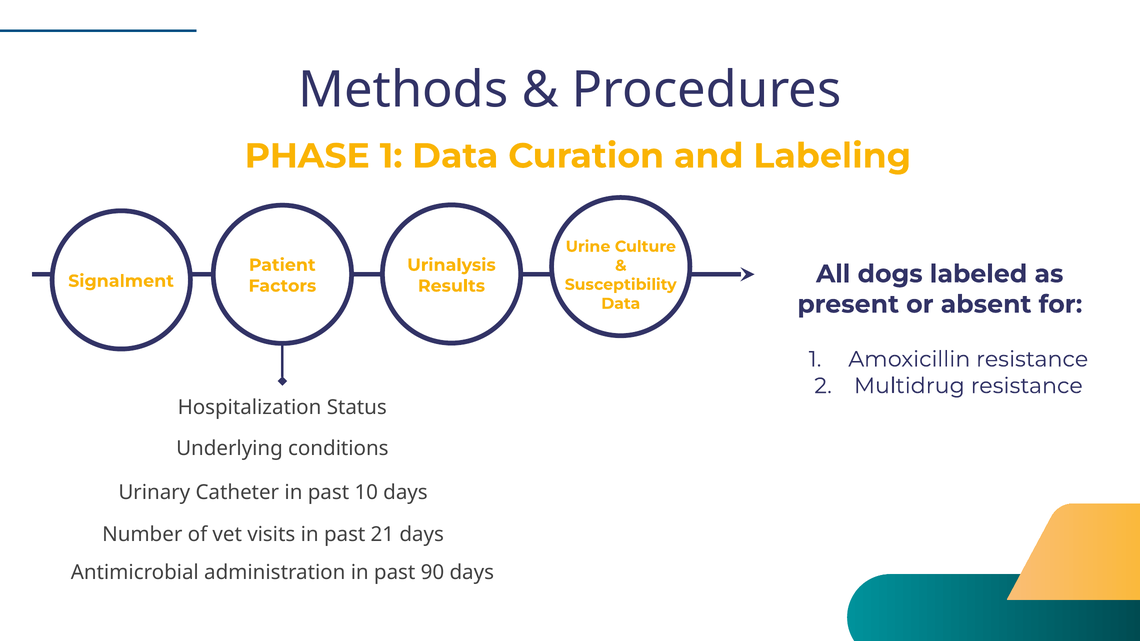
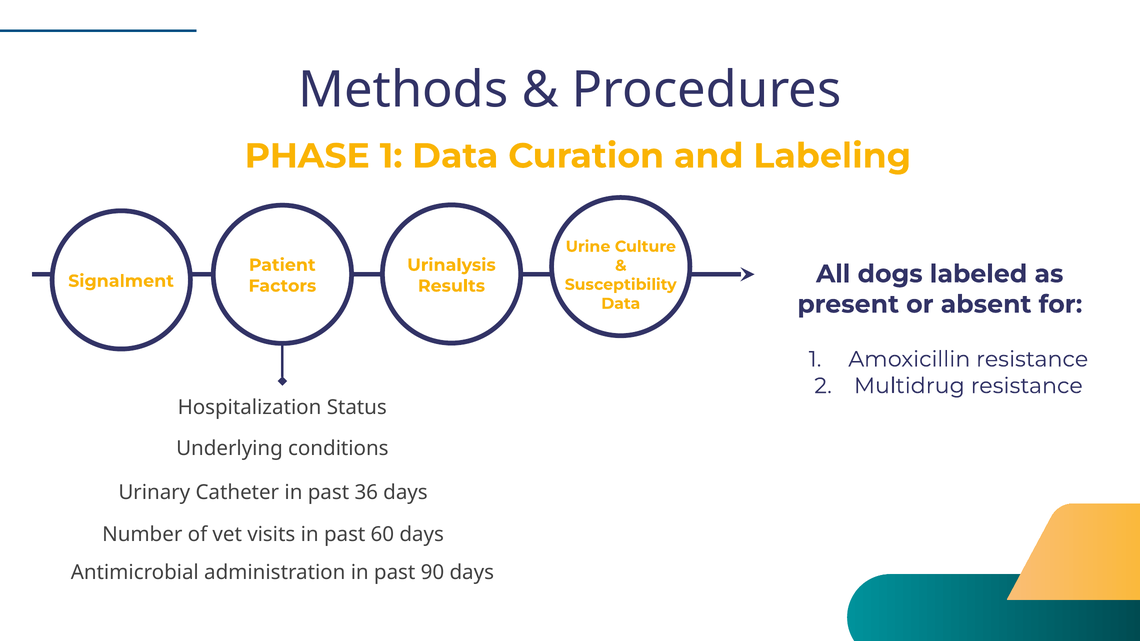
10: 10 -> 36
21: 21 -> 60
